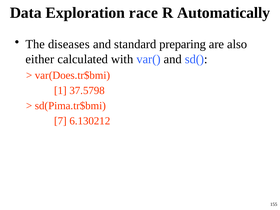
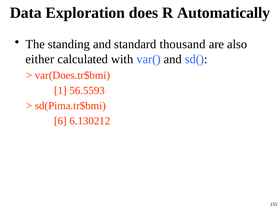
race: race -> does
diseases: diseases -> standing
preparing: preparing -> thousand
37.5798: 37.5798 -> 56.5593
7: 7 -> 6
